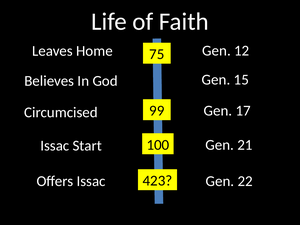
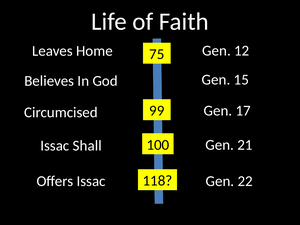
Start: Start -> Shall
423: 423 -> 118
